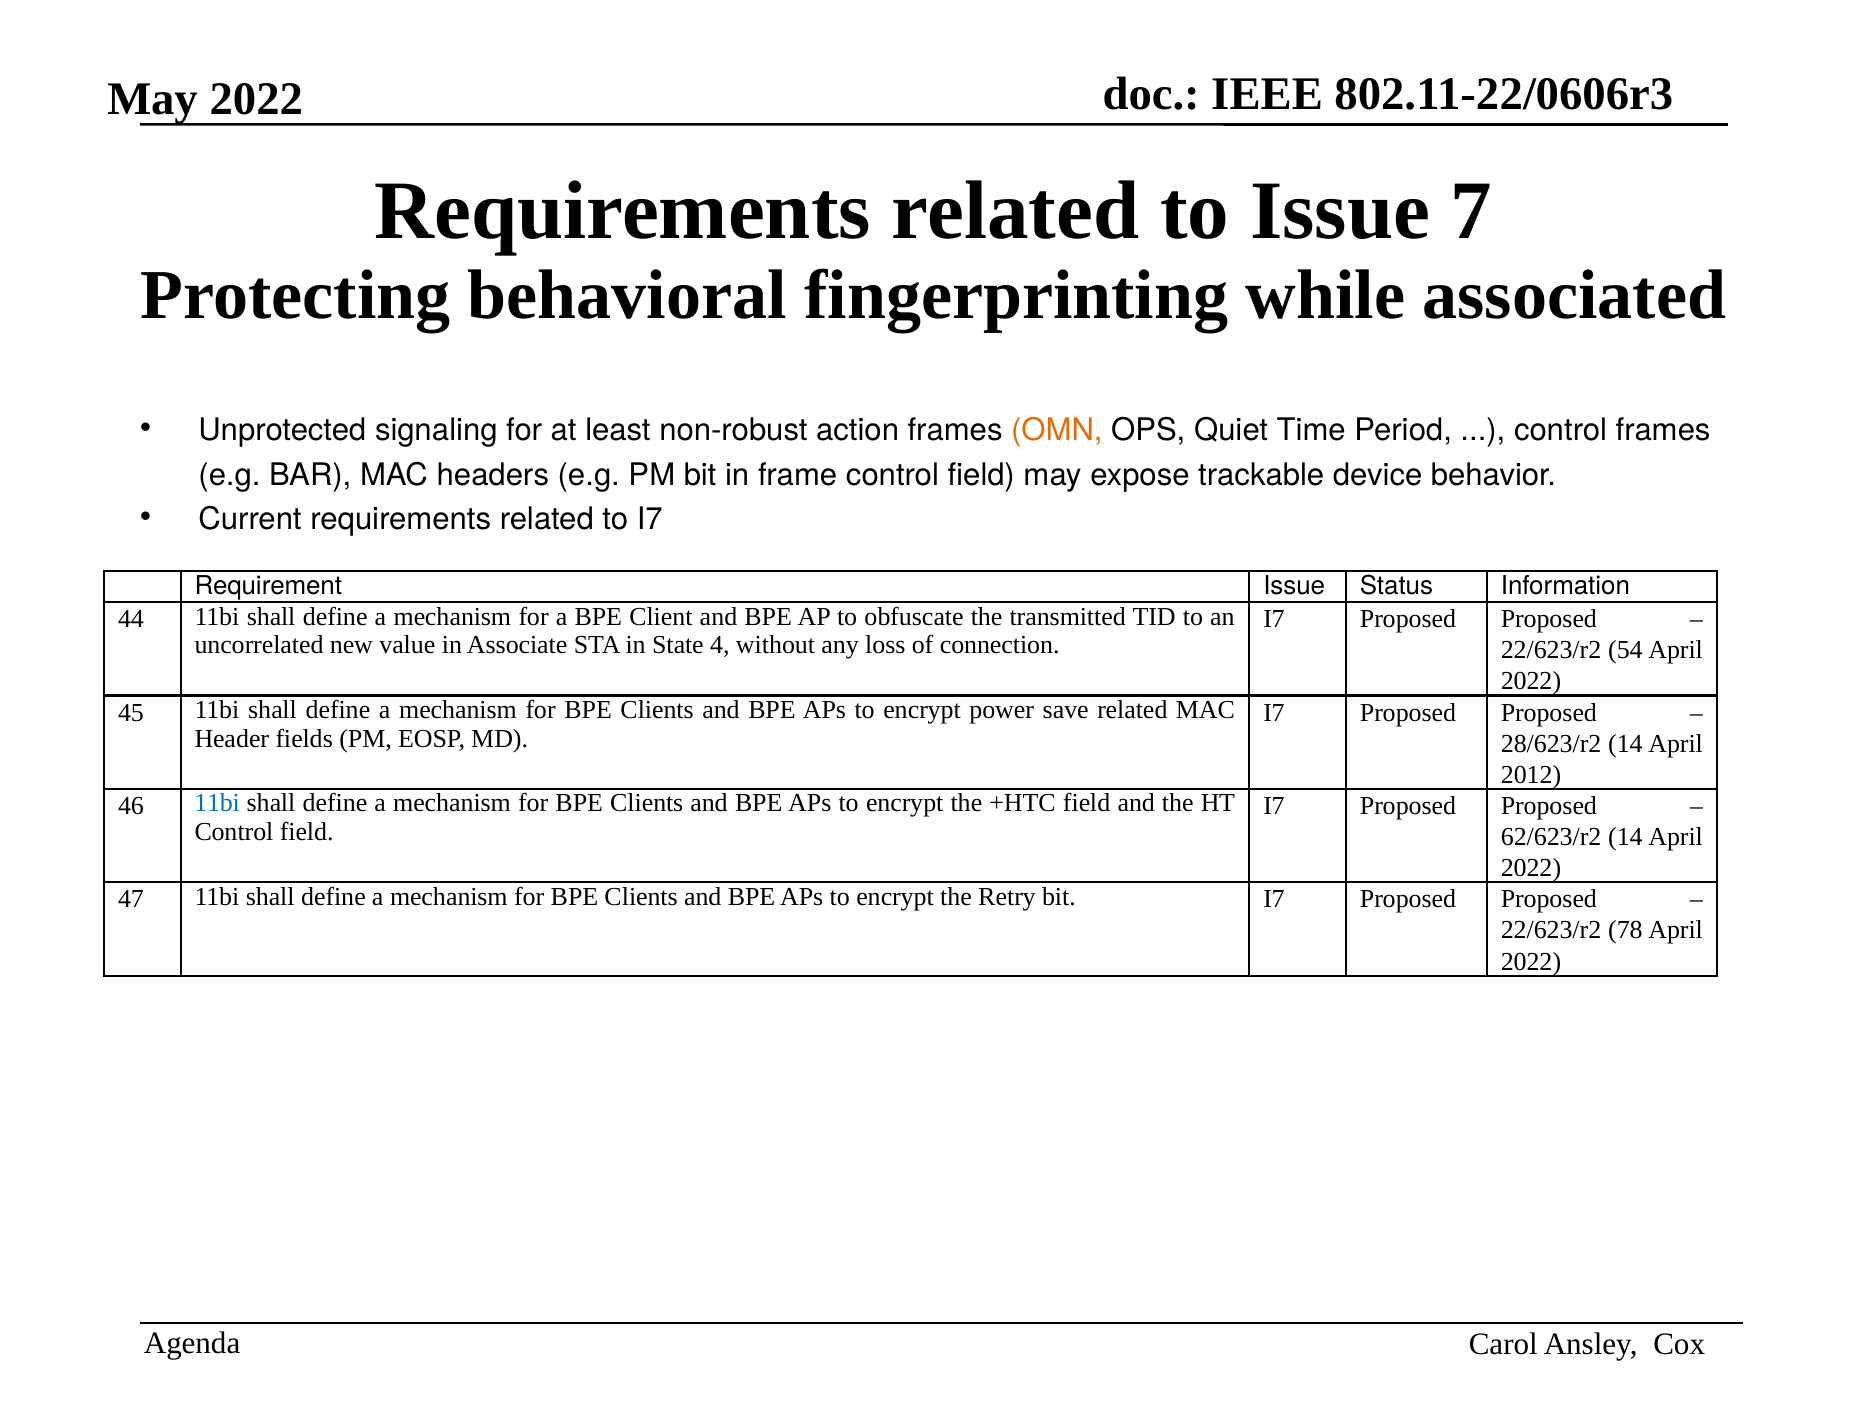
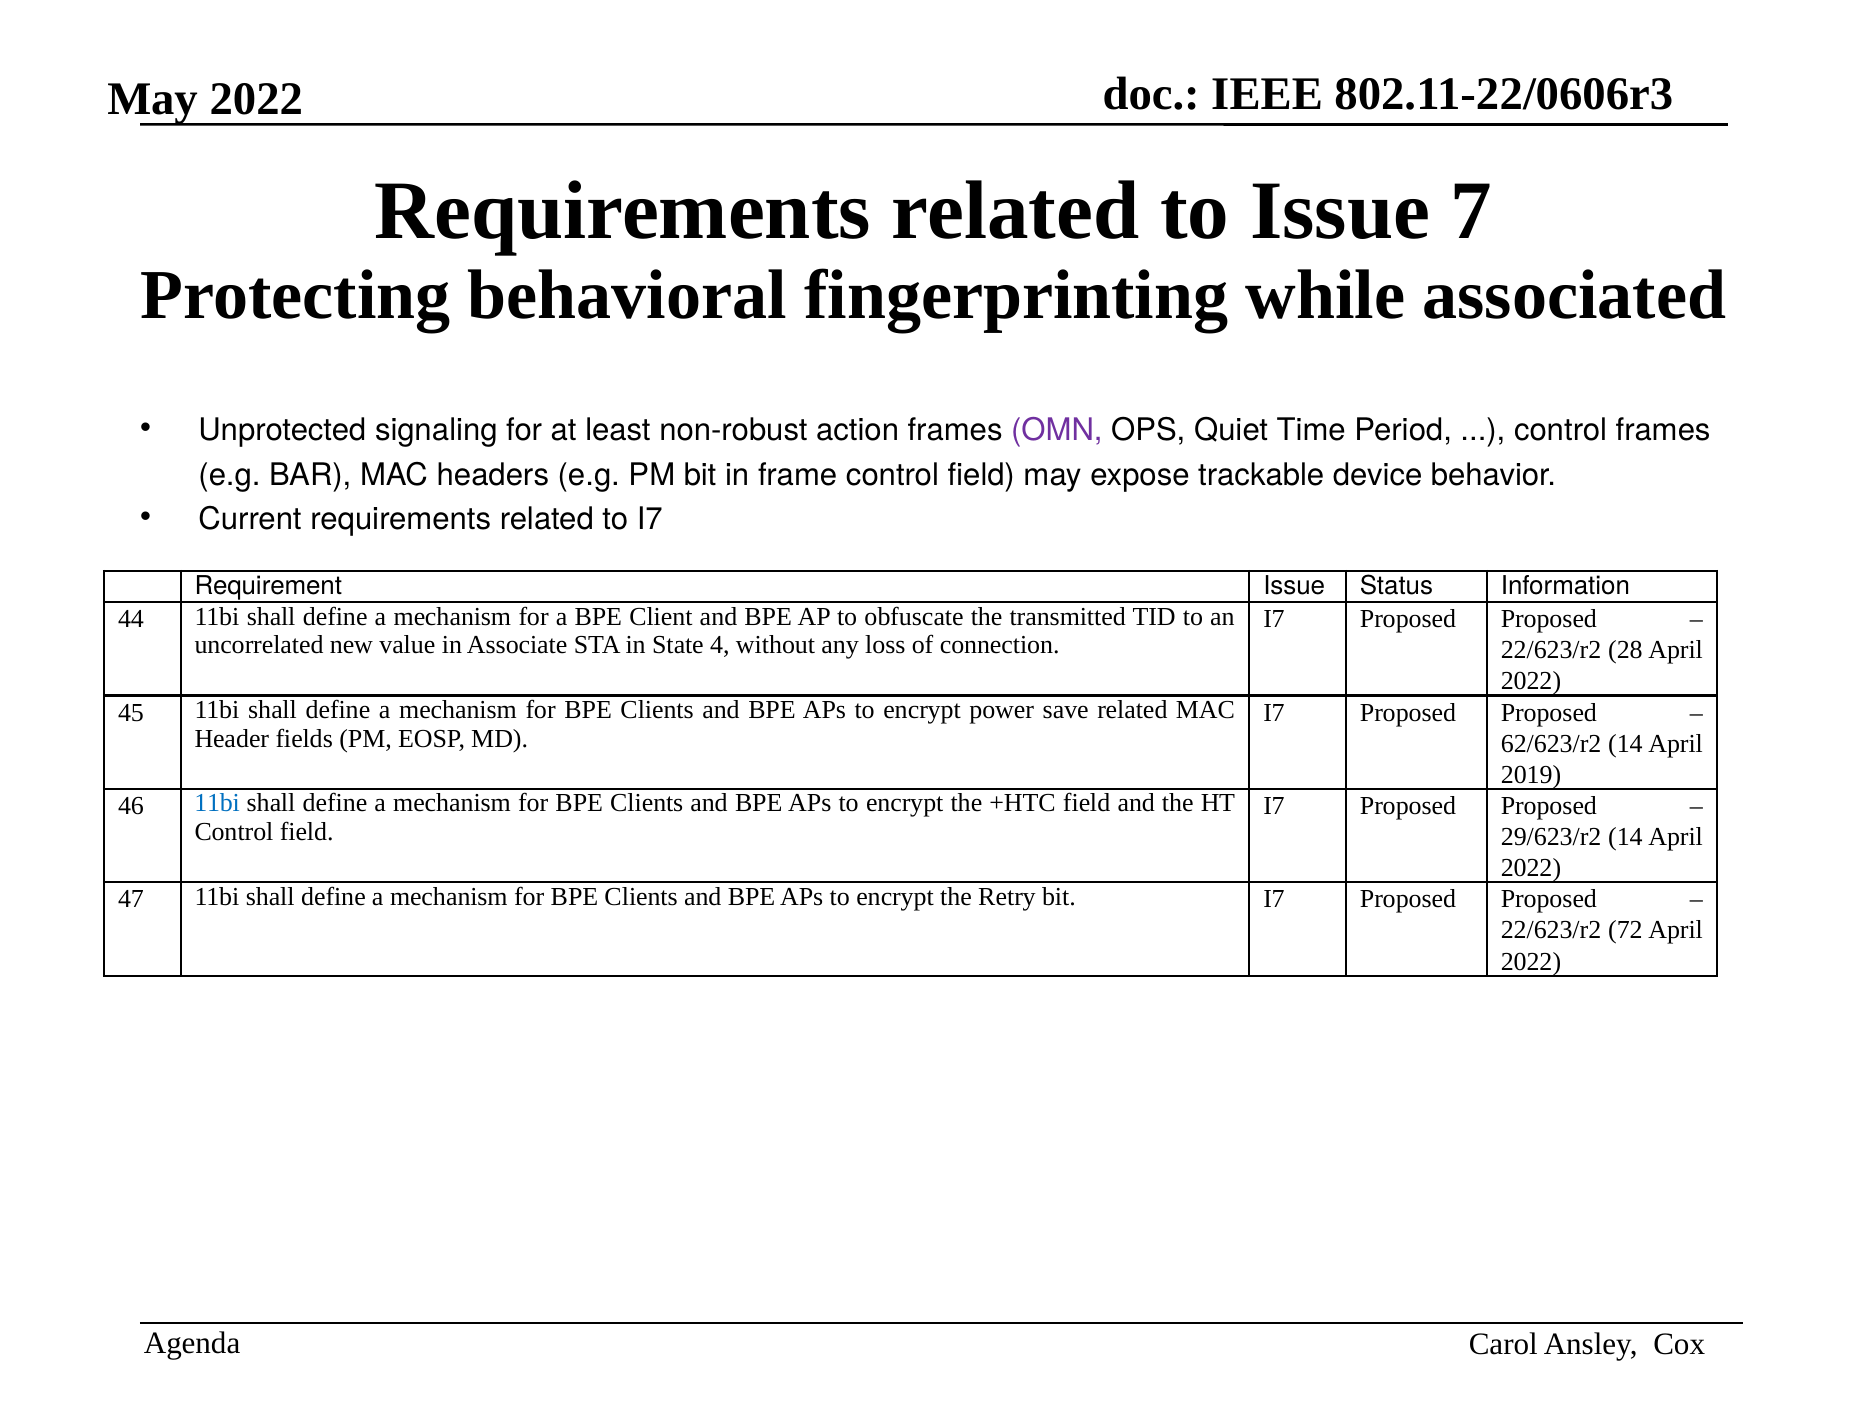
OMN colour: orange -> purple
54: 54 -> 28
28/623/r2: 28/623/r2 -> 62/623/r2
2012: 2012 -> 2019
62/623/r2: 62/623/r2 -> 29/623/r2
78: 78 -> 72
